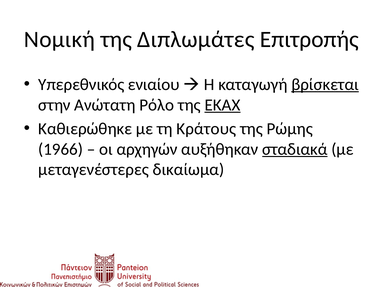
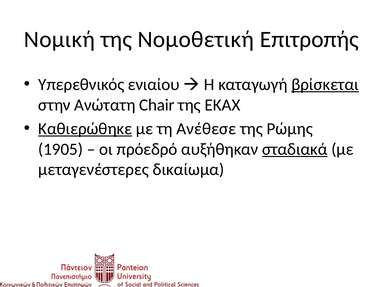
Διπλωμάτες: Διπλωμάτες -> Νομοθετική
Ρόλο: Ρόλο -> Chair
ΕΚΑΧ underline: present -> none
Καθιερώθηκε underline: none -> present
Κράτους: Κράτους -> Ανέθεσε
1966: 1966 -> 1905
αρχηγών: αρχηγών -> πρόεδρό
